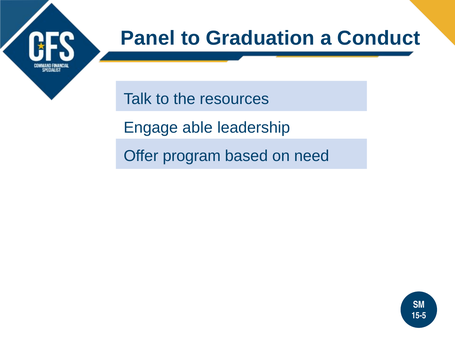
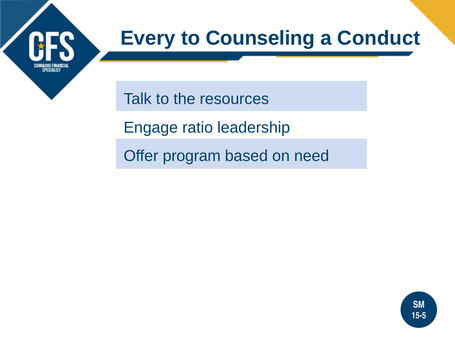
Panel: Panel -> Every
Graduation: Graduation -> Counseling
able: able -> ratio
